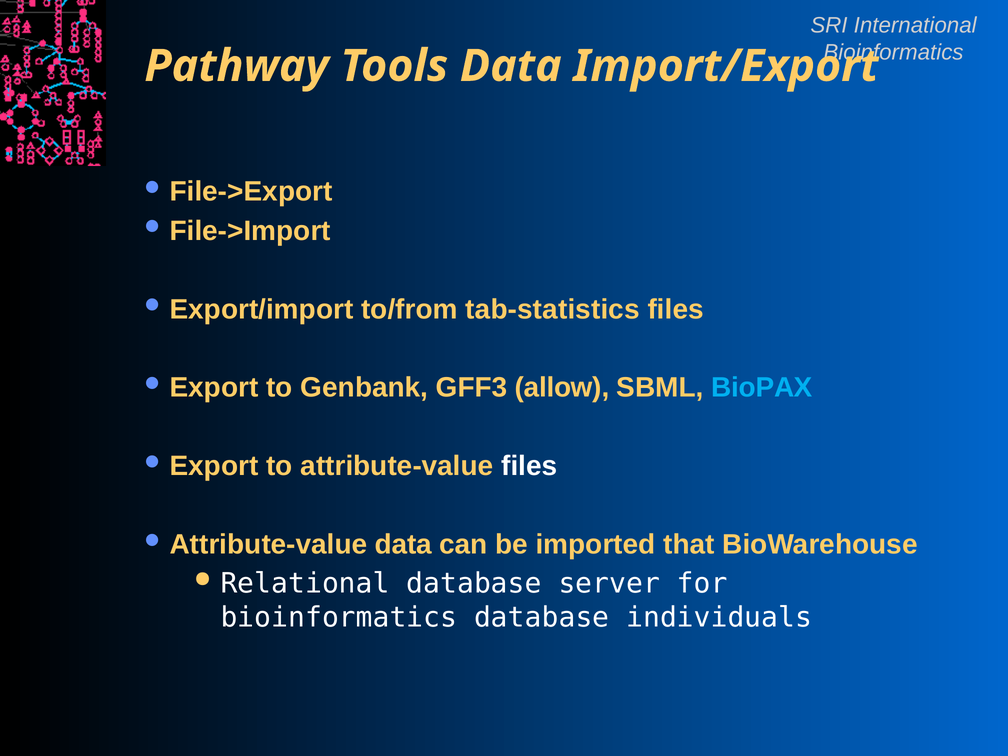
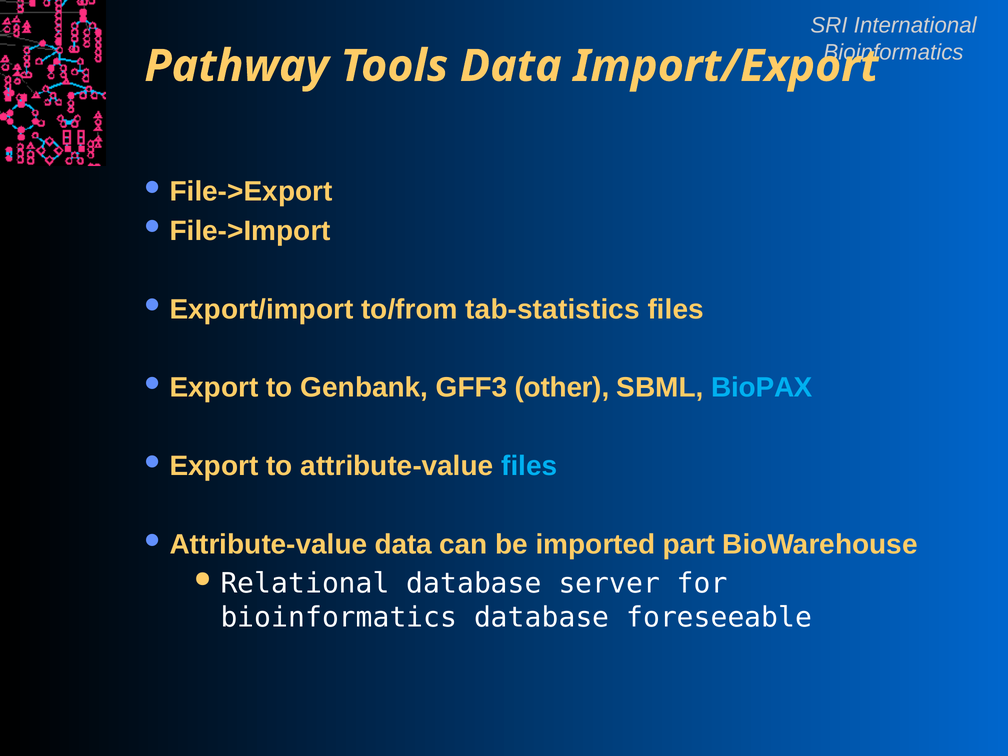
allow: allow -> other
files at (529, 466) colour: white -> light blue
that: that -> part
individuals: individuals -> foreseeable
